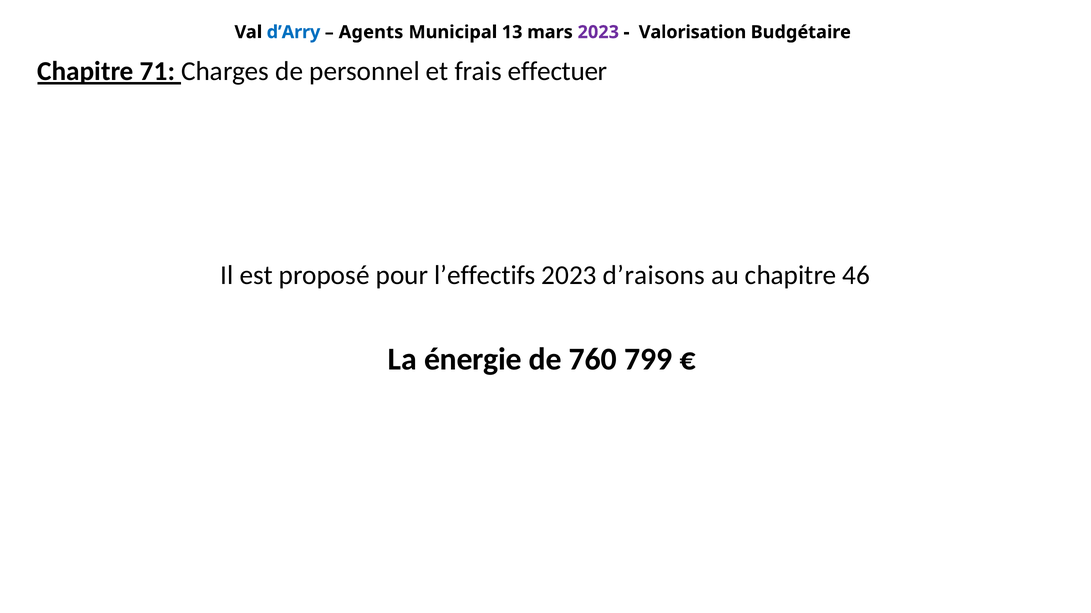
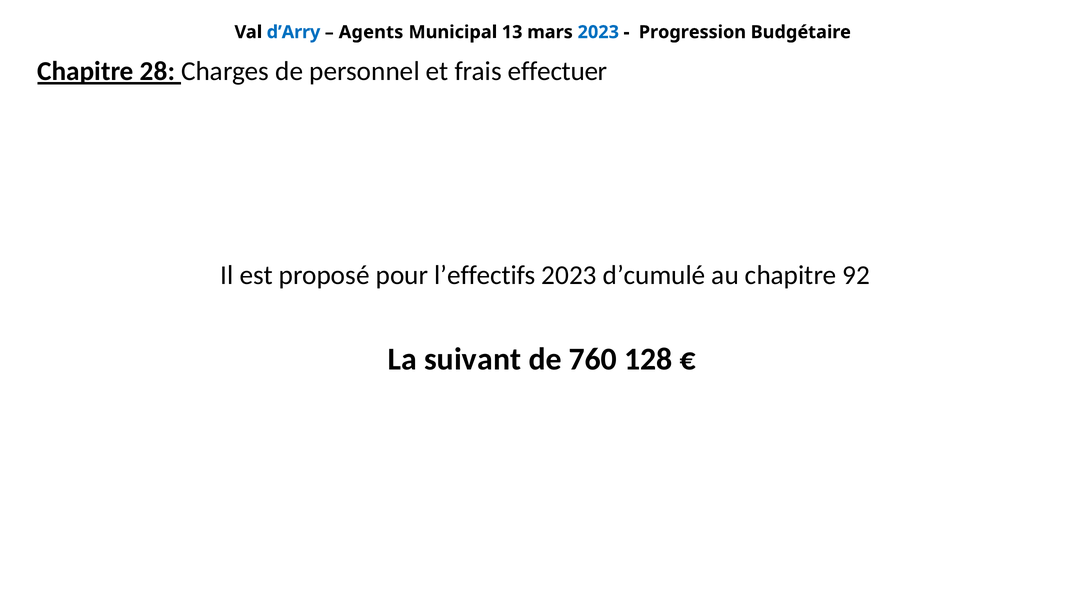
2023 at (598, 32) colour: purple -> blue
Valorisation: Valorisation -> Progression
71: 71 -> 28
d’raisons: d’raisons -> d’cumulé
46: 46 -> 92
énergie: énergie -> suivant
799: 799 -> 128
